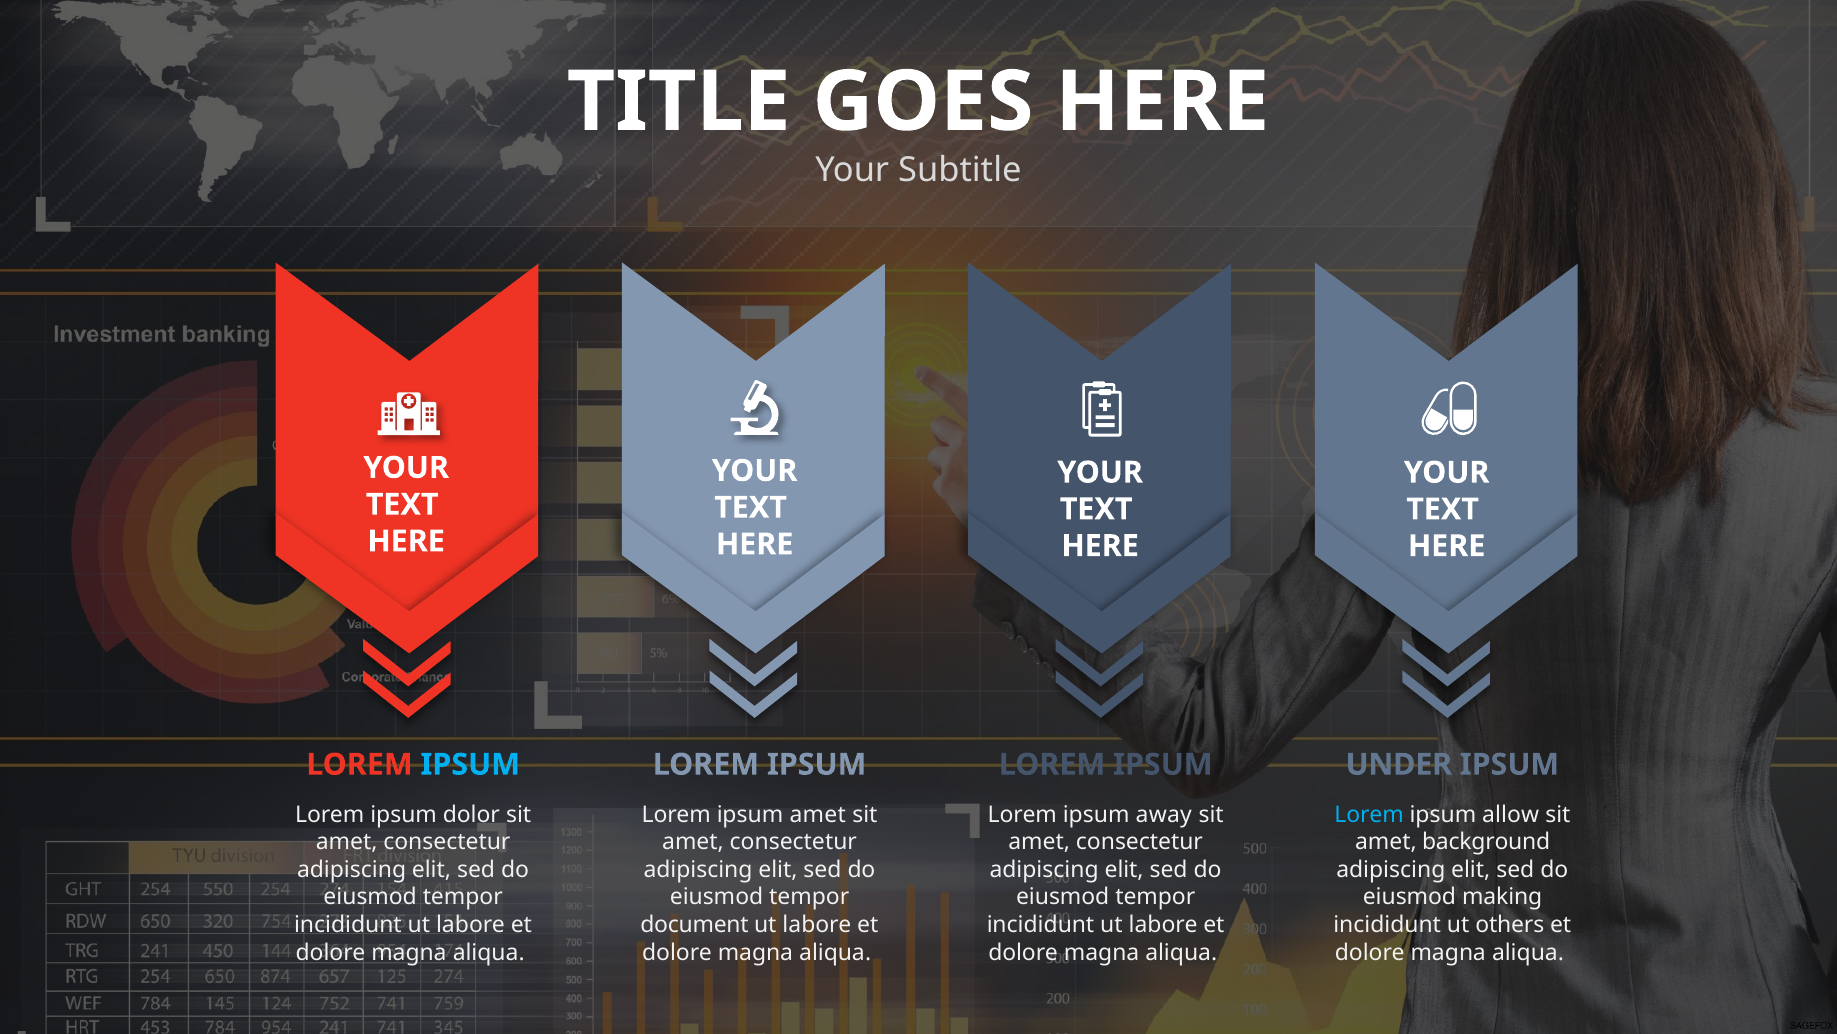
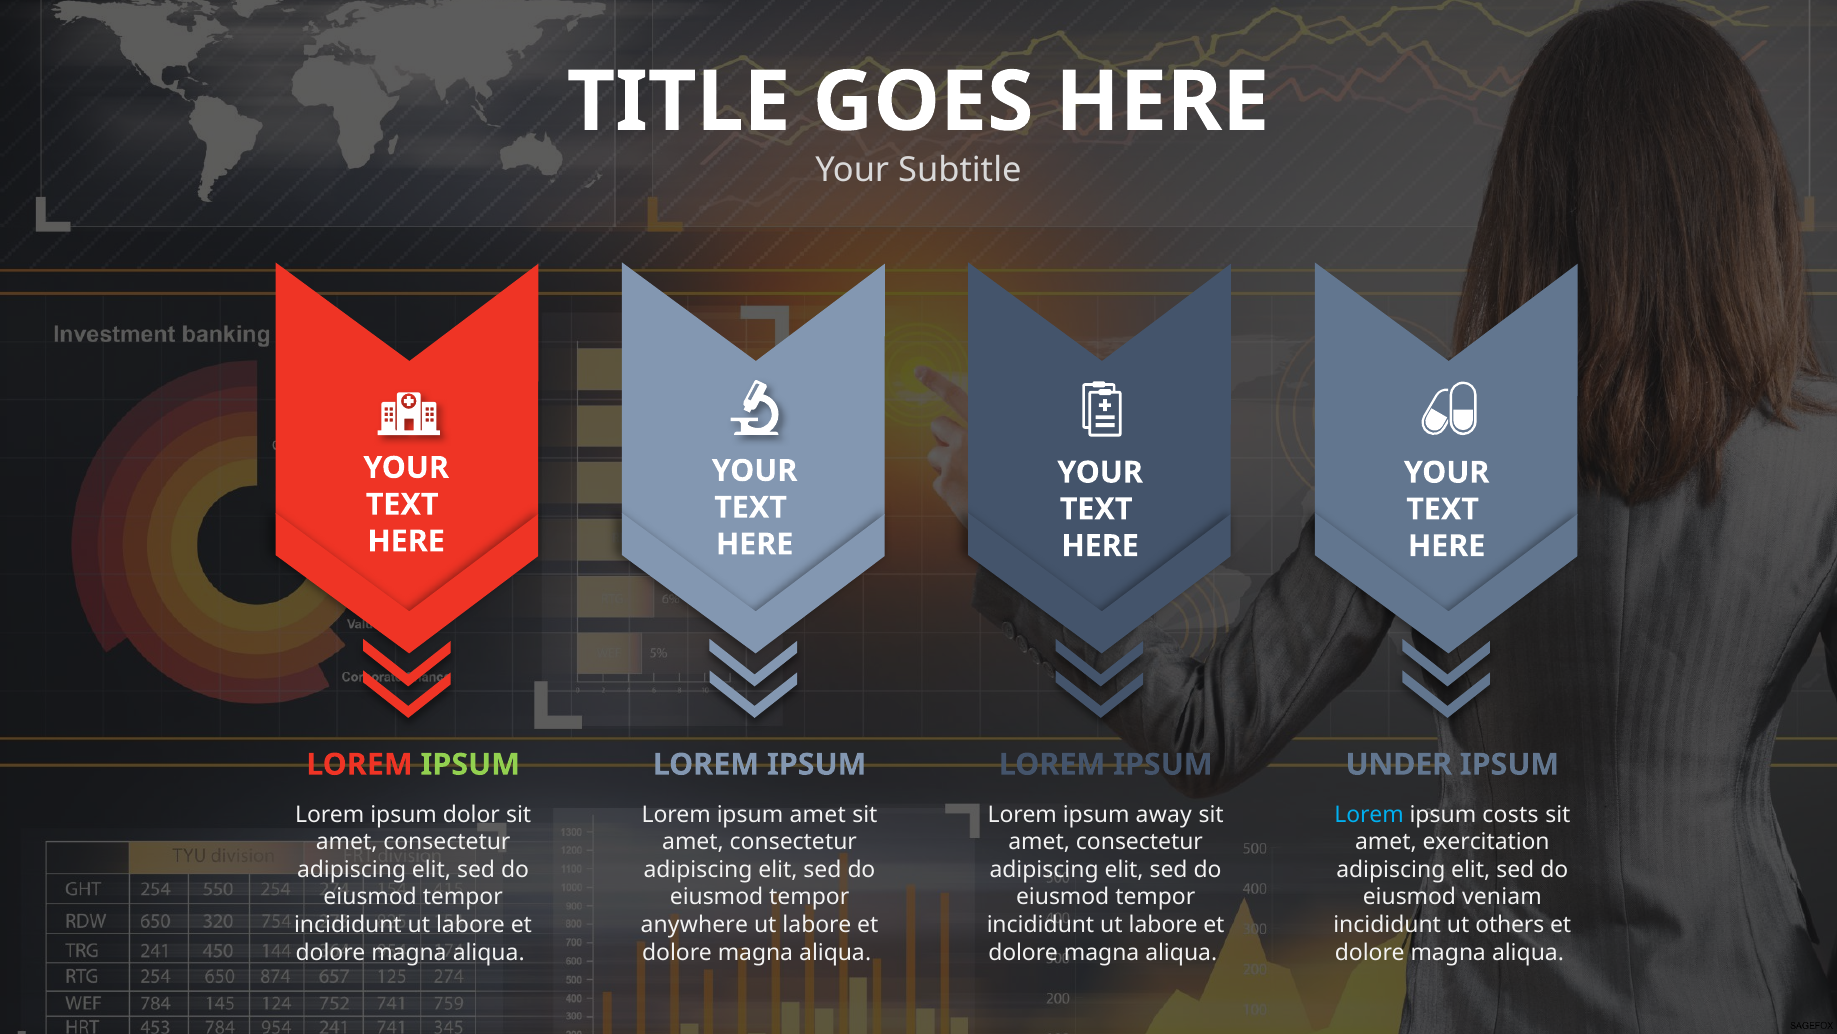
IPSUM at (470, 764) colour: light blue -> light green
allow: allow -> costs
background: background -> exercitation
making: making -> veniam
document: document -> anywhere
